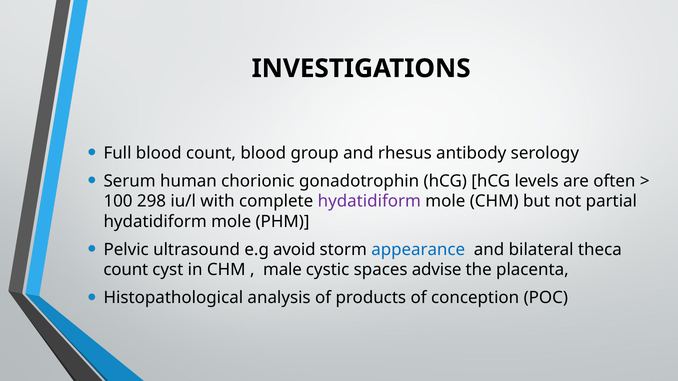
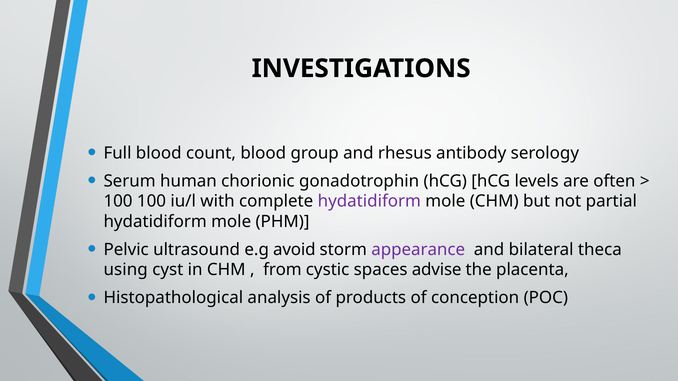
100 298: 298 -> 100
appearance colour: blue -> purple
count at (126, 270): count -> using
male: male -> from
